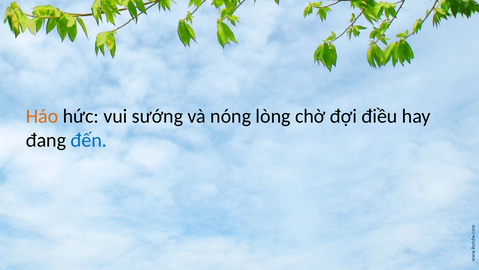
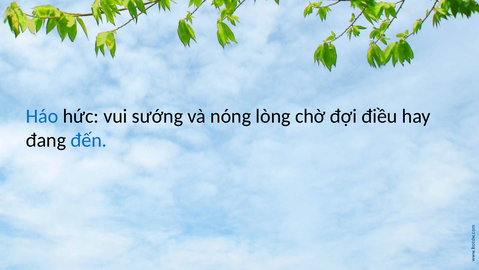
Háo colour: orange -> blue
